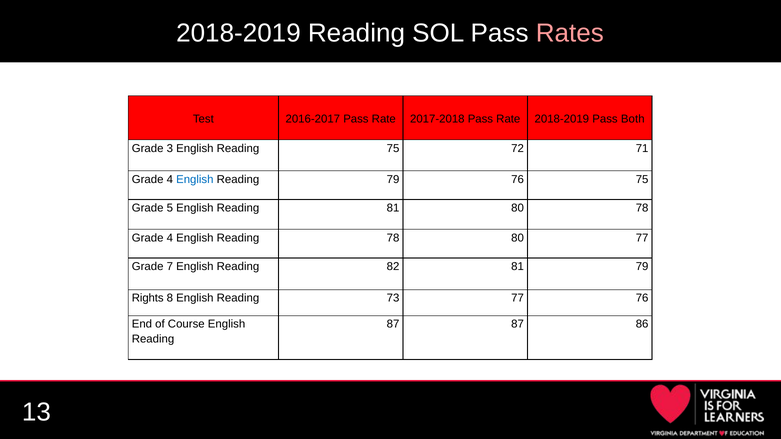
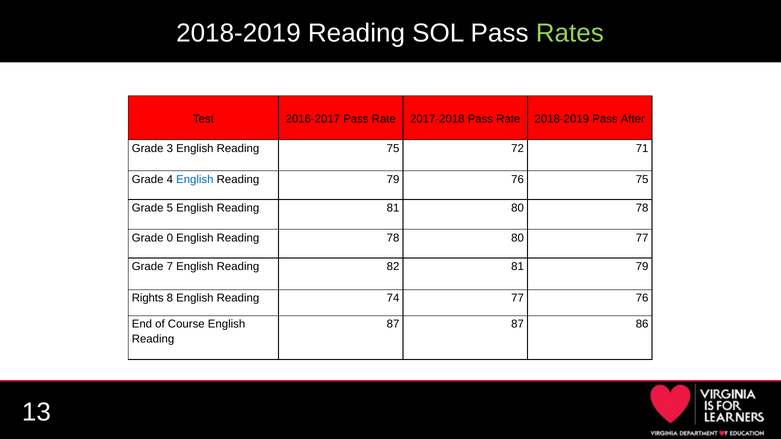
Rates colour: pink -> light green
Both: Both -> After
4 at (170, 238): 4 -> 0
73: 73 -> 74
